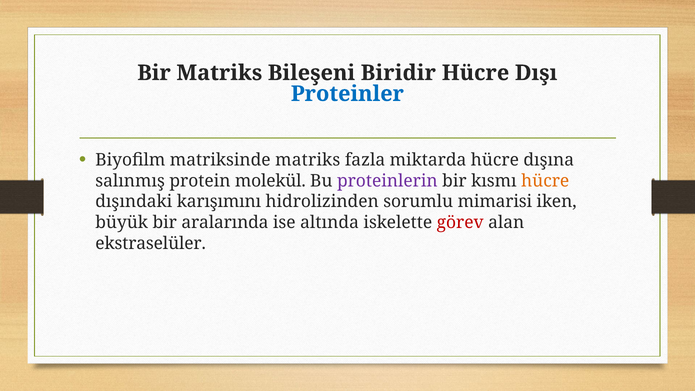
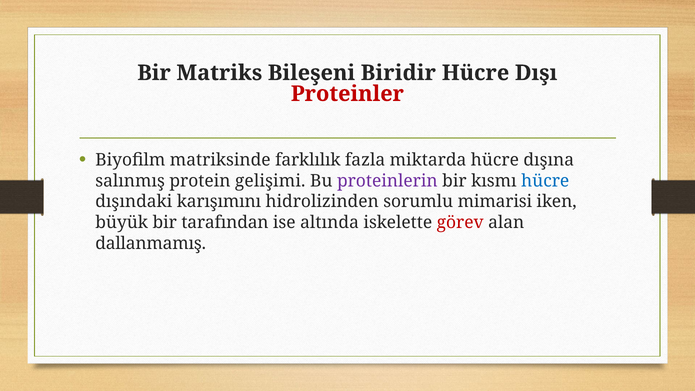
Proteinler colour: blue -> red
matriksinde matriks: matriks -> farklılık
molekül: molekül -> gelişimi
hücre at (545, 181) colour: orange -> blue
aralarında: aralarında -> tarafından
ekstraselüler: ekstraselüler -> dallanmamış
